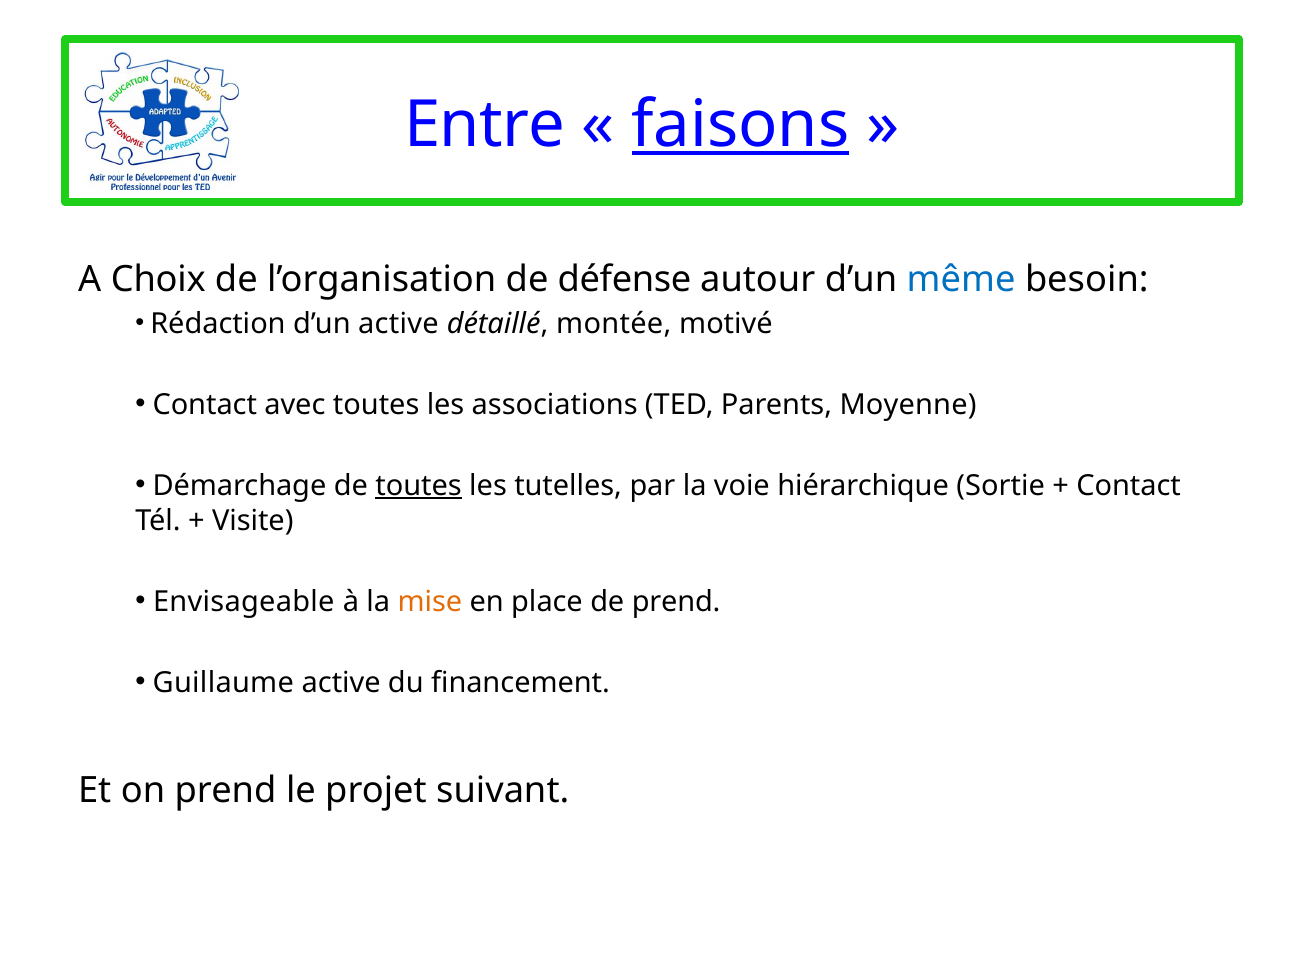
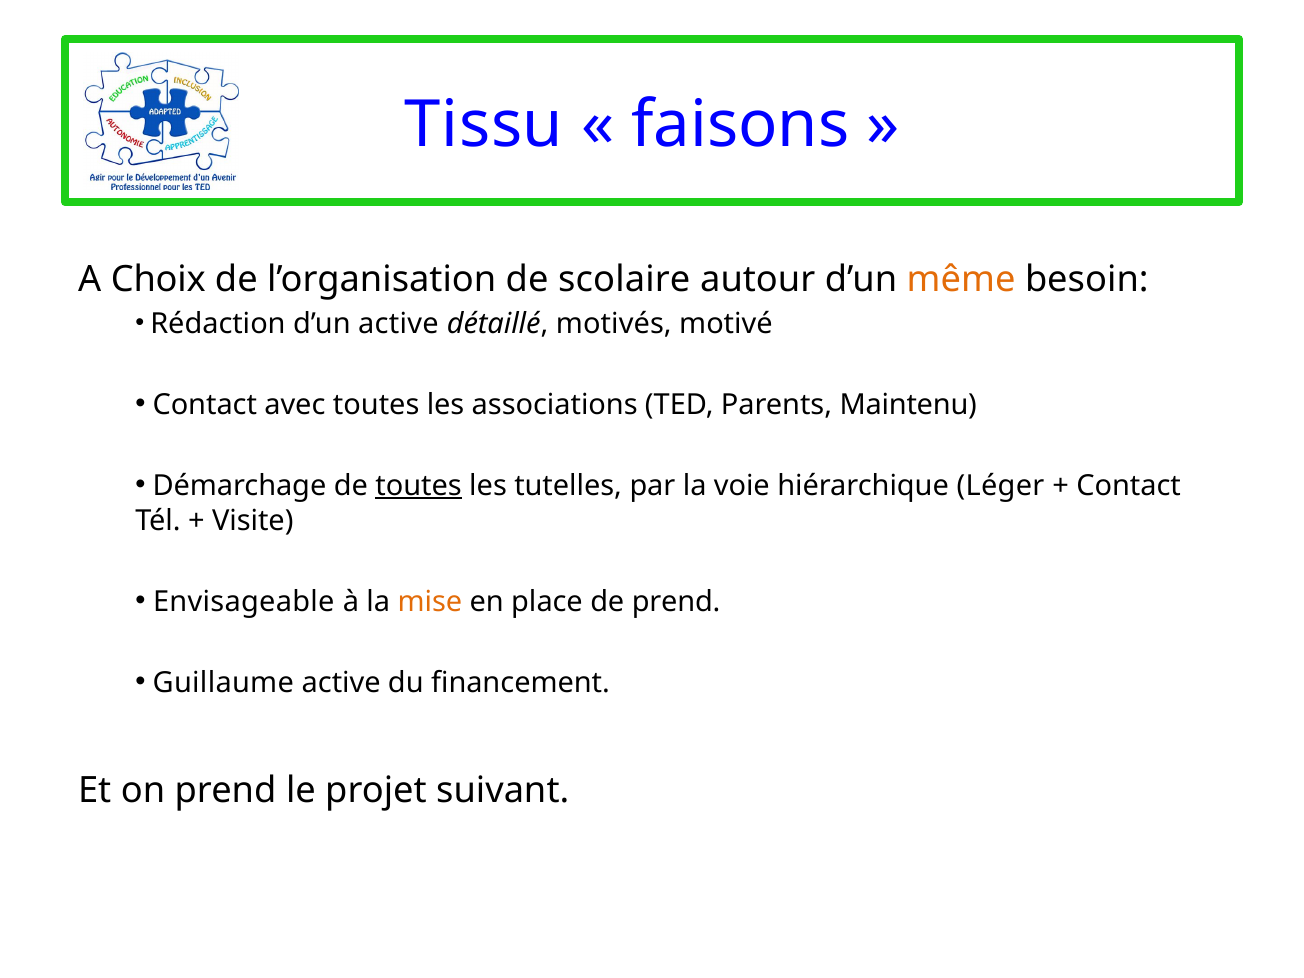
Entre: Entre -> Tissu
faisons underline: present -> none
défense: défense -> scolaire
même colour: blue -> orange
montée: montée -> motivés
Moyenne: Moyenne -> Maintenu
Sortie: Sortie -> Léger
